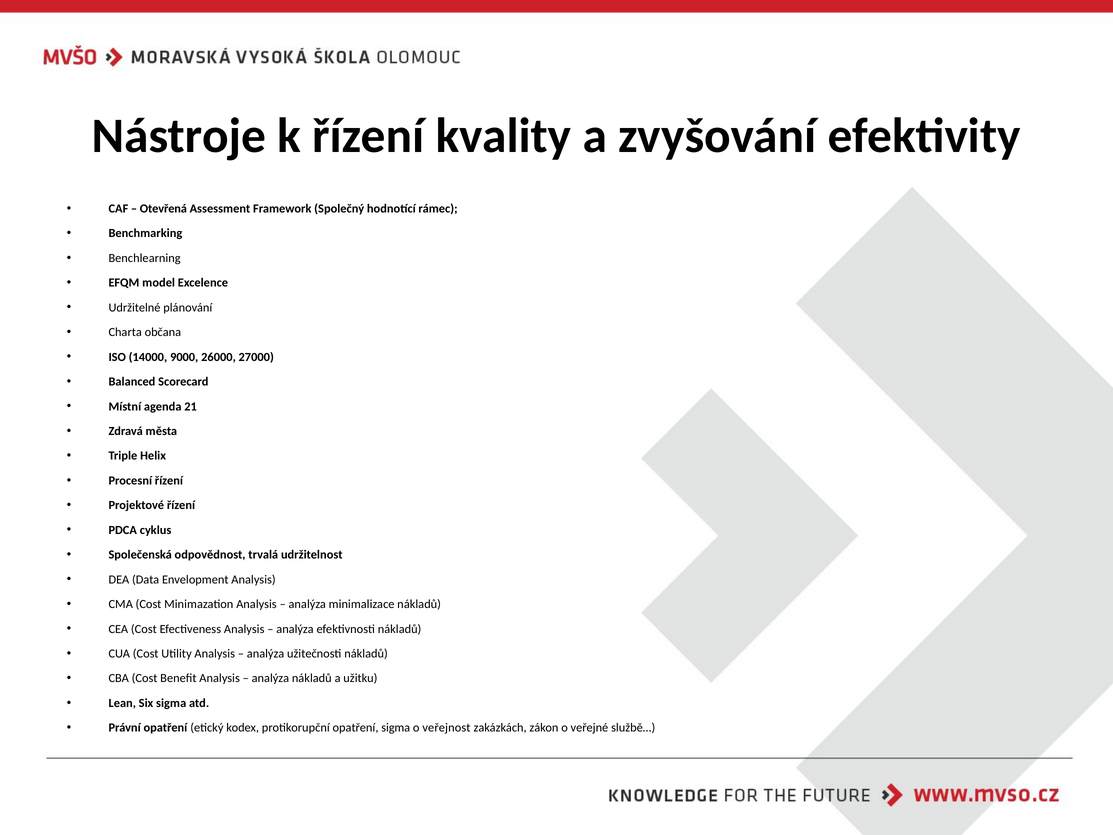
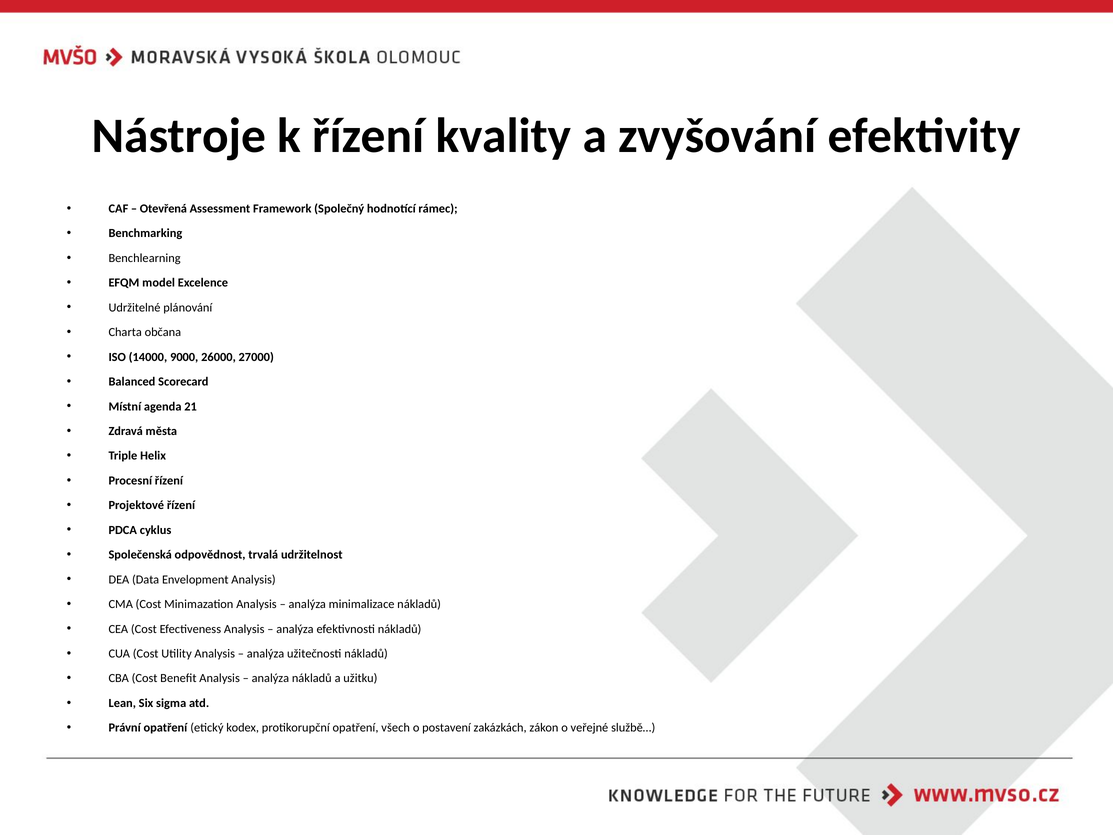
opatření sigma: sigma -> všech
veřejnost: veřejnost -> postavení
